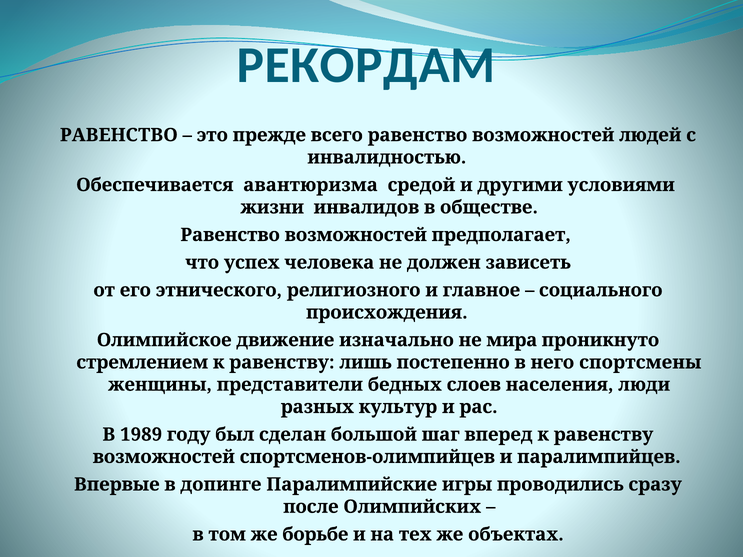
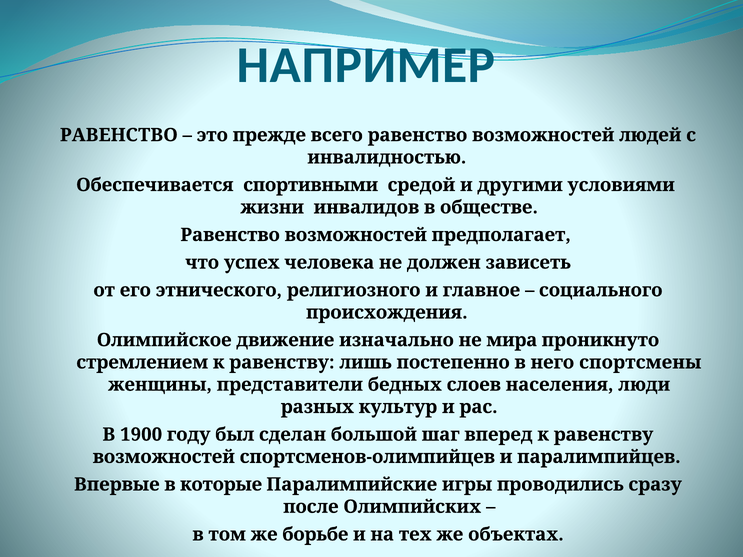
РЕКОРДАМ: РЕКОРДАМ -> НАПРИМЕР
авантюризма: авантюризма -> спортивными
1989: 1989 -> 1900
допинге: допинге -> которые
